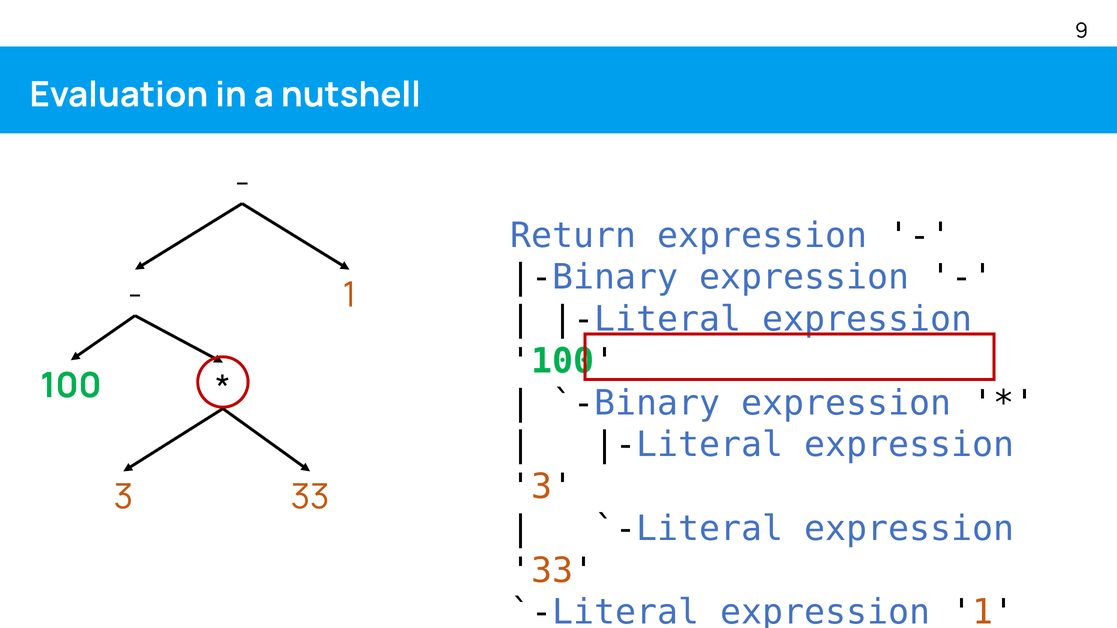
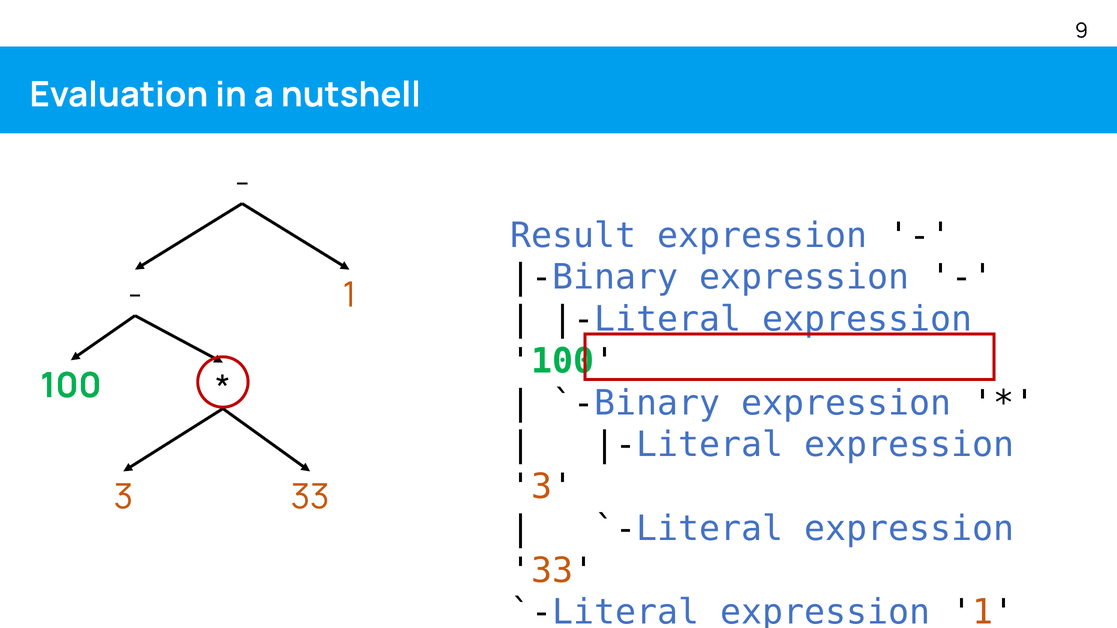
Return: Return -> Result
